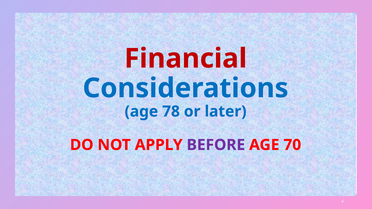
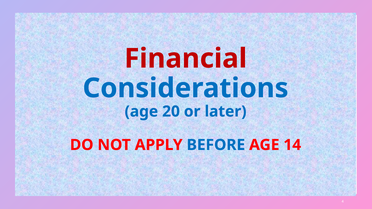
78: 78 -> 20
BEFORE colour: purple -> blue
70: 70 -> 14
